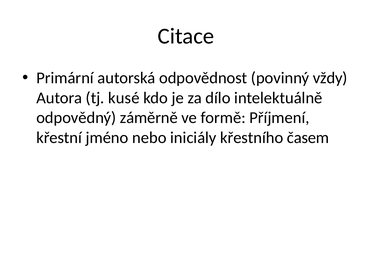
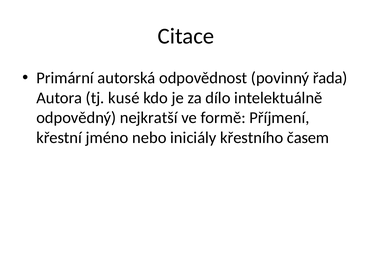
vždy: vždy -> řada
záměrně: záměrně -> nejkratší
